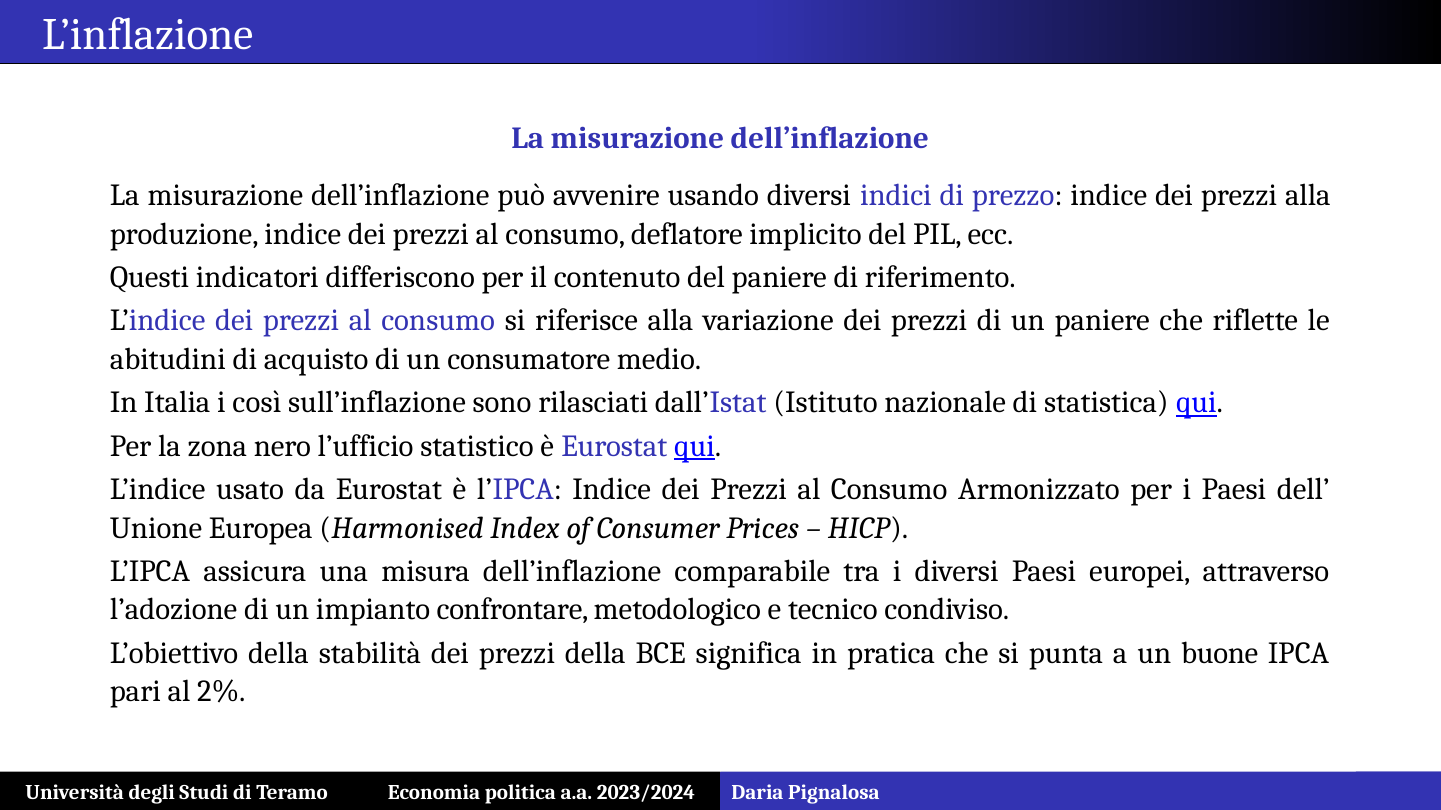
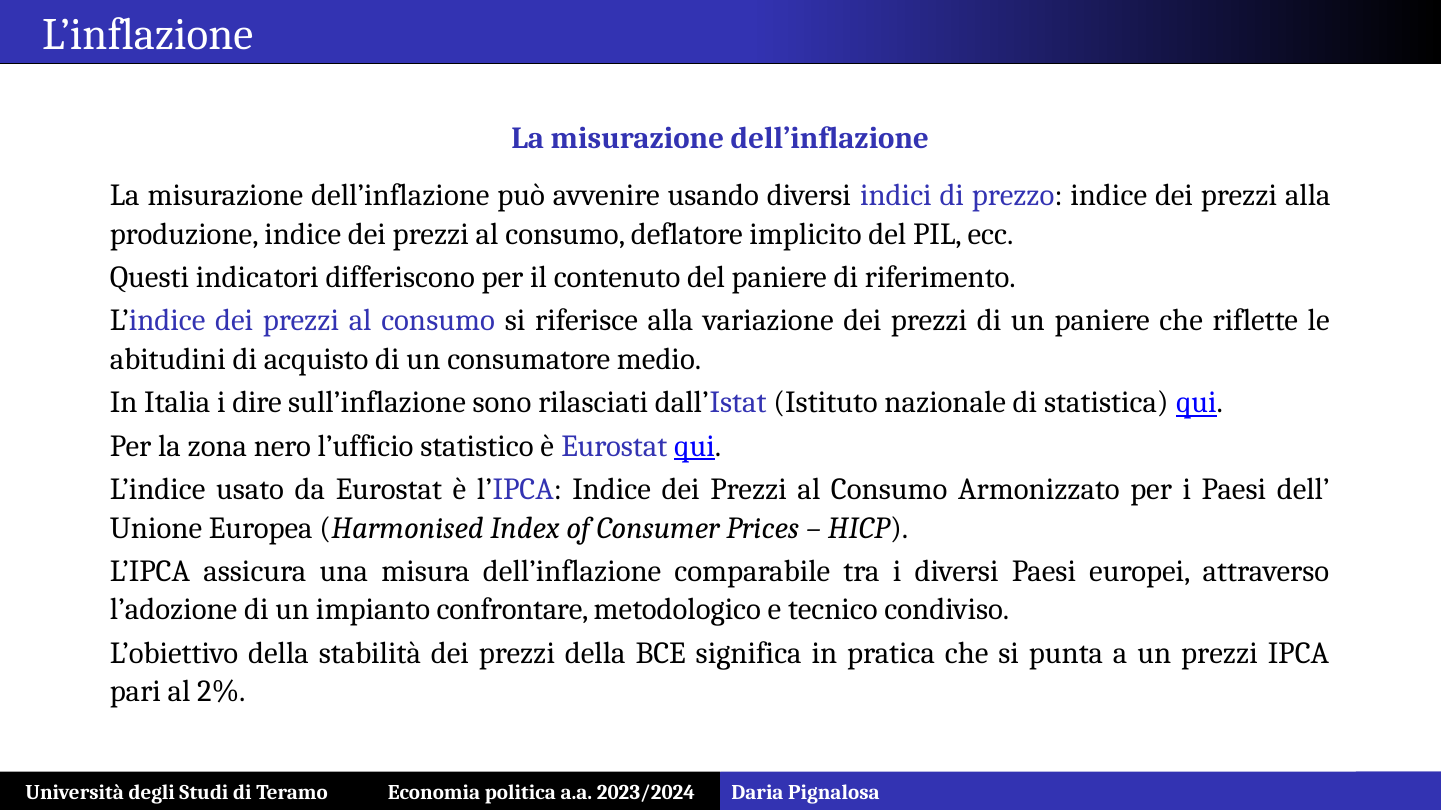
così: così -> dire
un buone: buone -> prezzi
